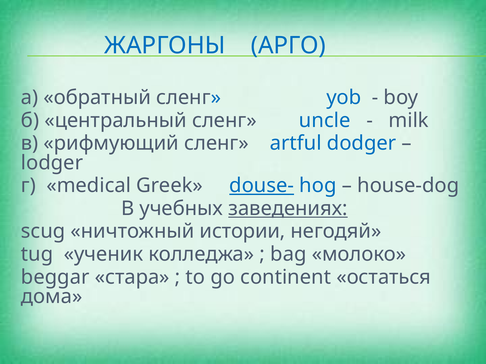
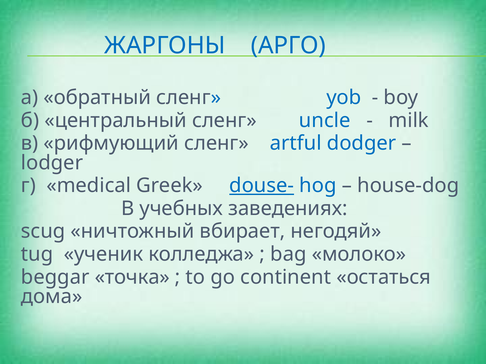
заведениях underline: present -> none
истории: истории -> вбирает
стара: стара -> точка
